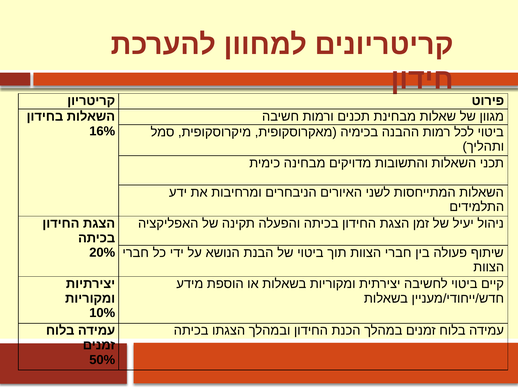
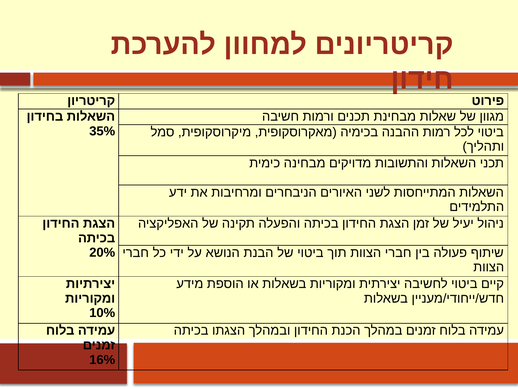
16%: 16% -> 35%
50%: 50% -> 16%
